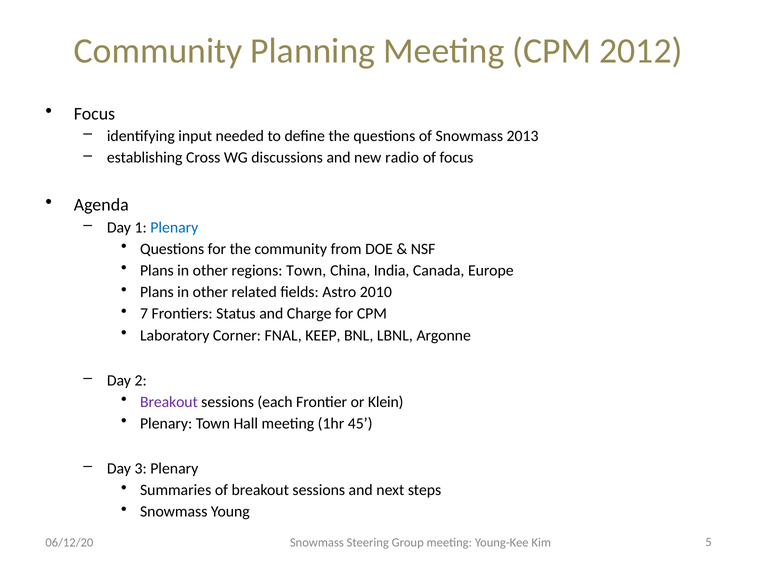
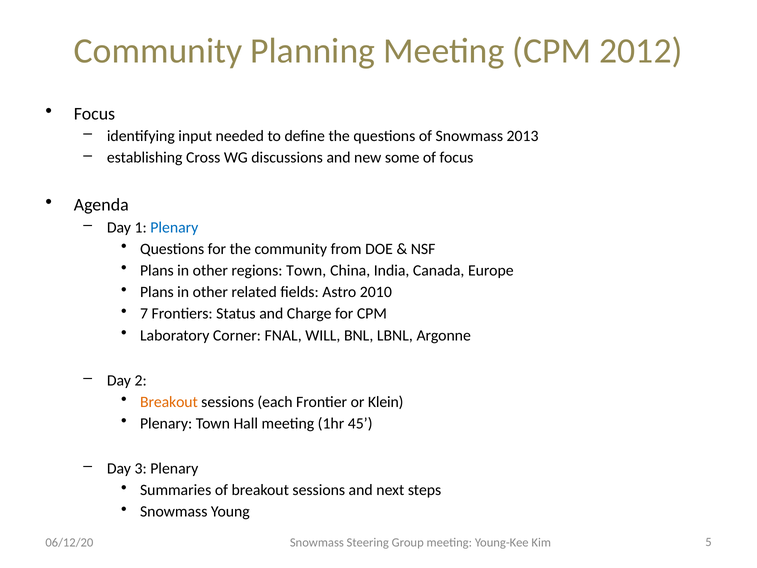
radio: radio -> some
KEEP: KEEP -> WILL
Breakout at (169, 402) colour: purple -> orange
